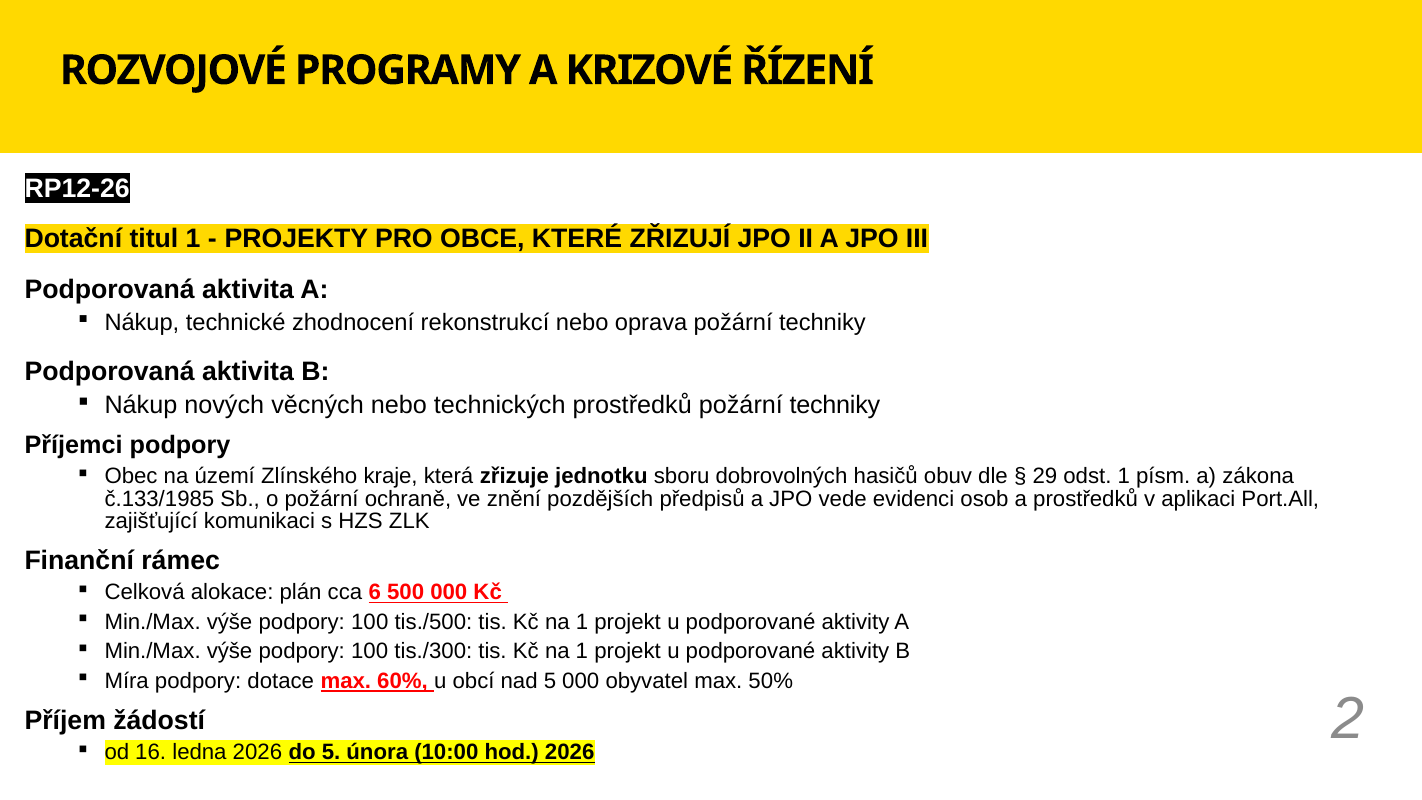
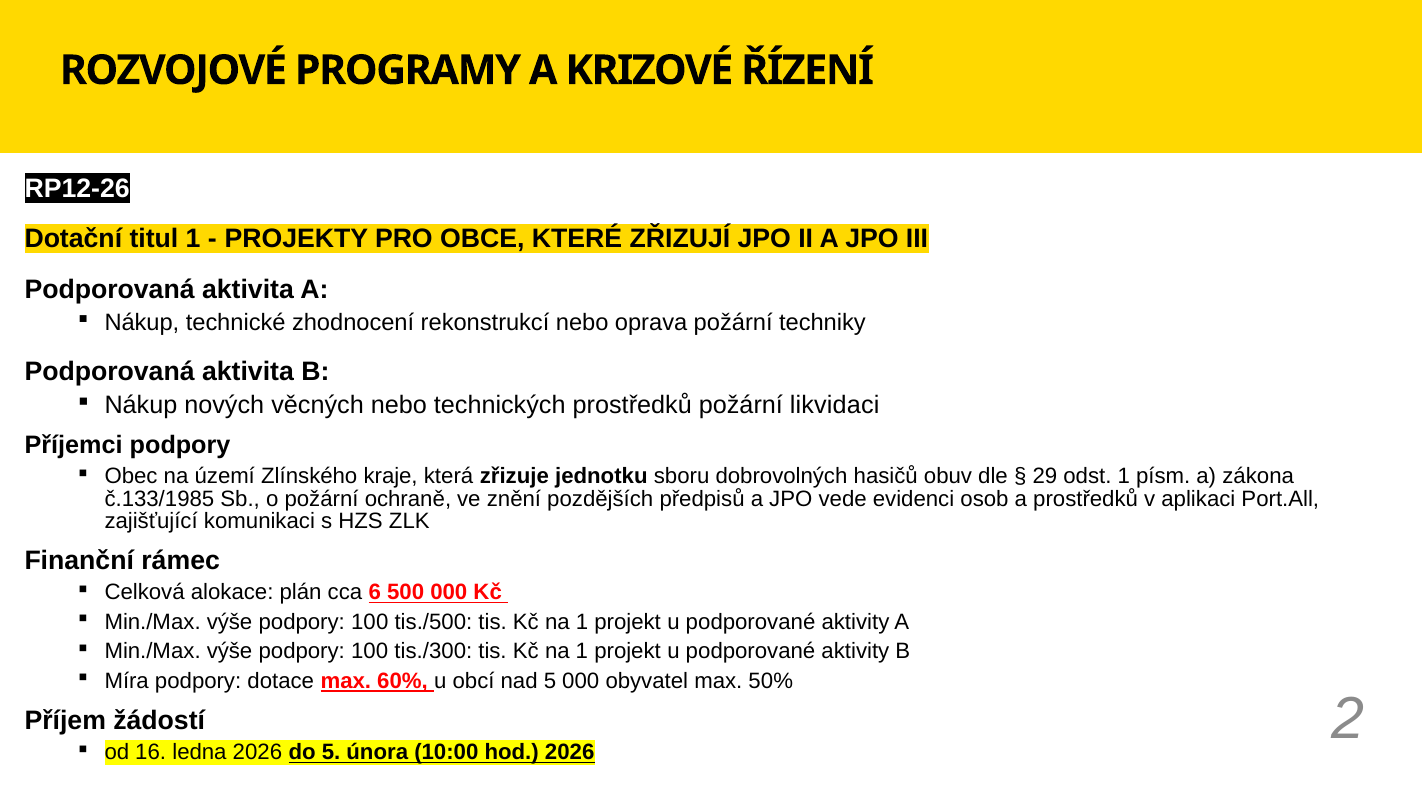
prostředků požární techniky: techniky -> likvidaci
